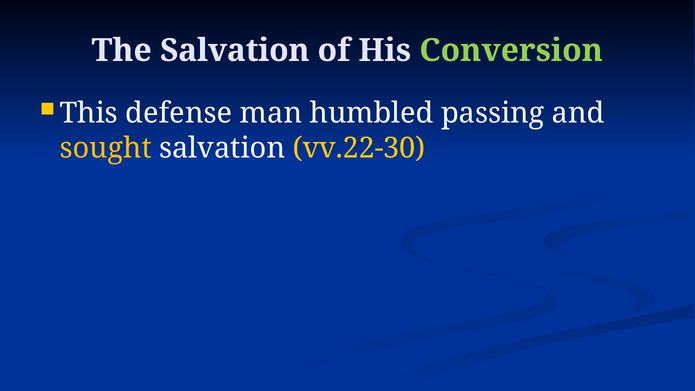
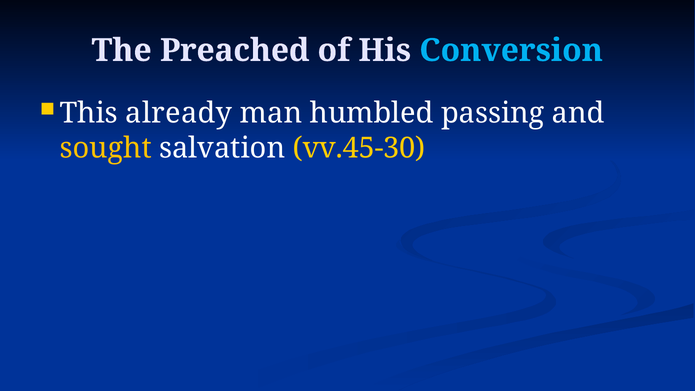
The Salvation: Salvation -> Preached
Conversion colour: light green -> light blue
defense: defense -> already
vv.22-30: vv.22-30 -> vv.45-30
